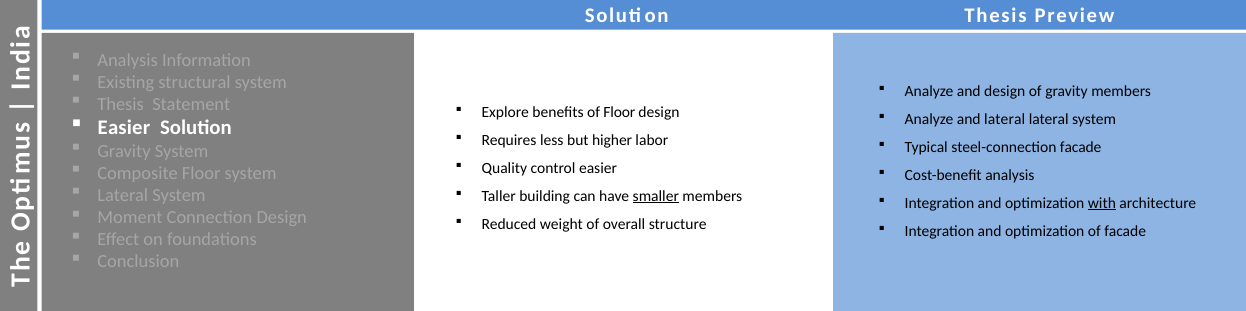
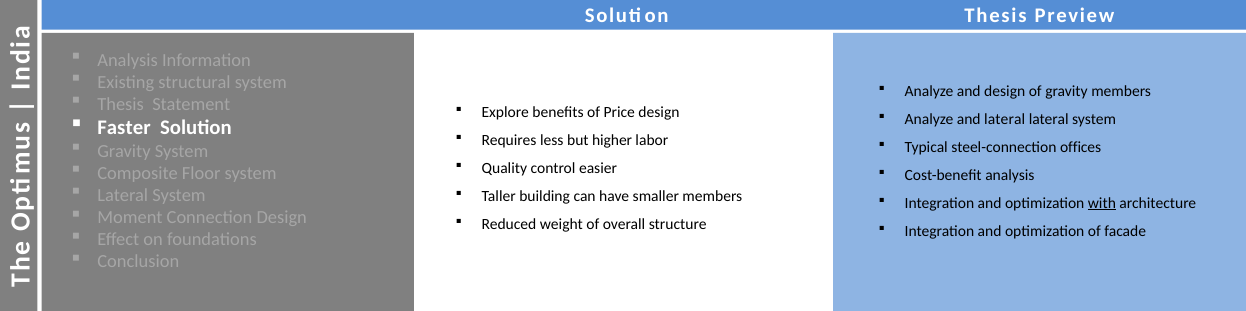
of Floor: Floor -> Price
Easier at (124, 128): Easier -> Faster
steel-connection facade: facade -> offices
smaller underline: present -> none
